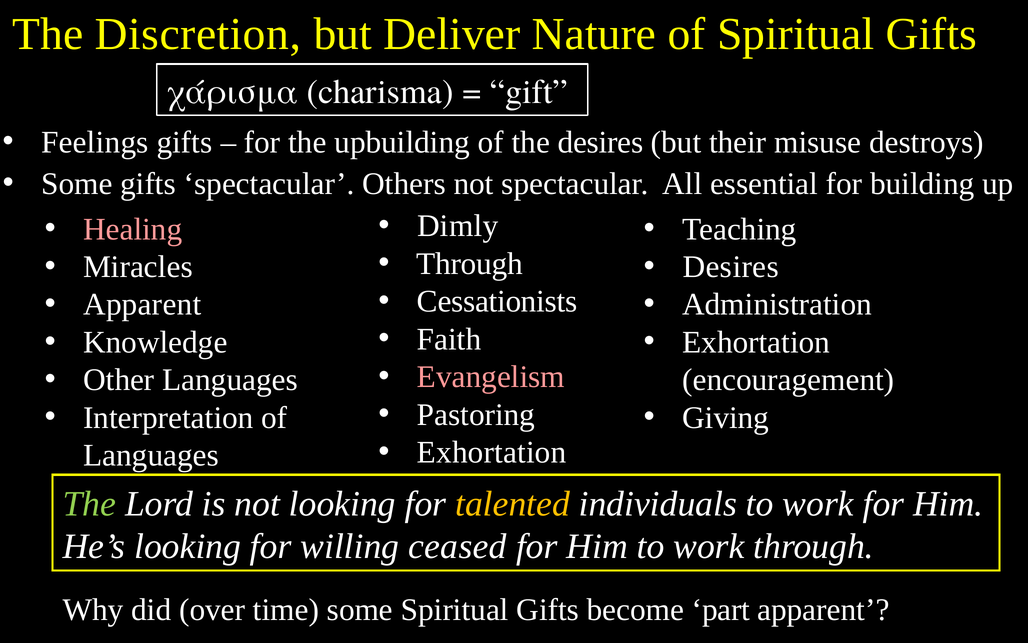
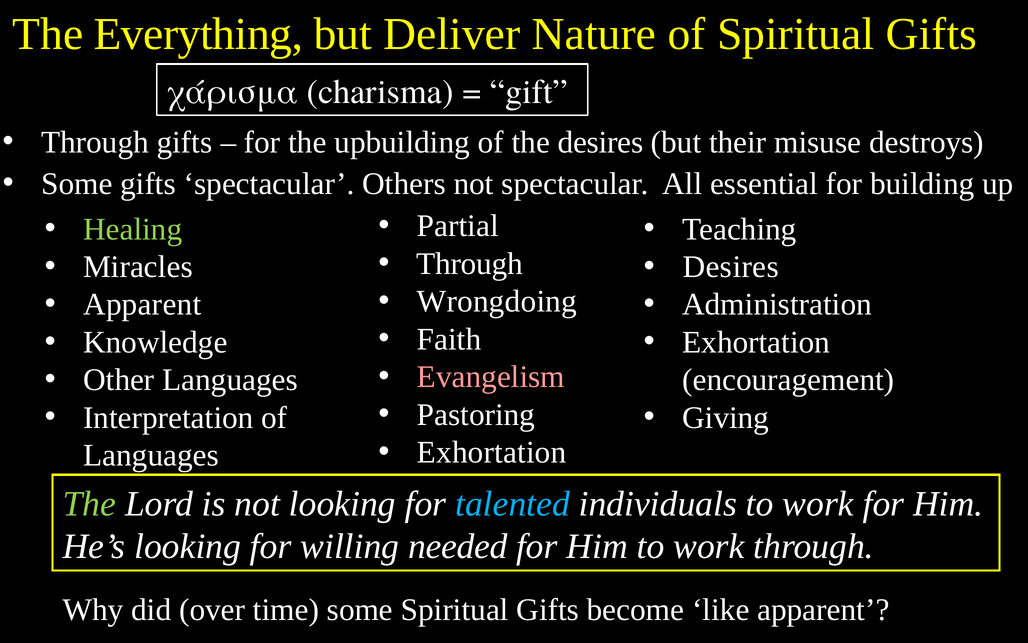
Discretion: Discretion -> Everything
Feelings at (95, 142): Feelings -> Through
Dimly: Dimly -> Partial
Healing colour: pink -> light green
Cessationists: Cessationists -> Wrongdoing
talented colour: yellow -> light blue
ceased: ceased -> needed
part: part -> like
